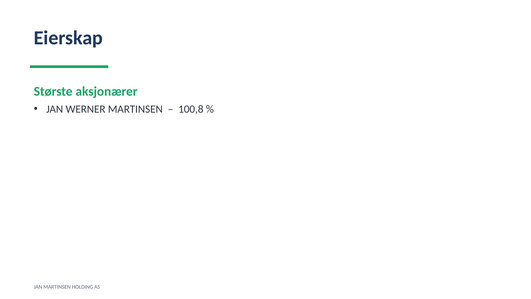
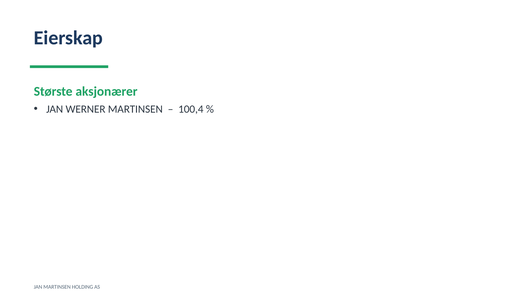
100,8: 100,8 -> 100,4
